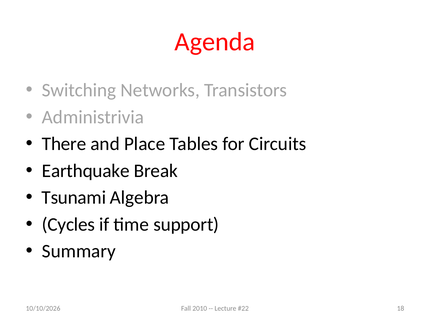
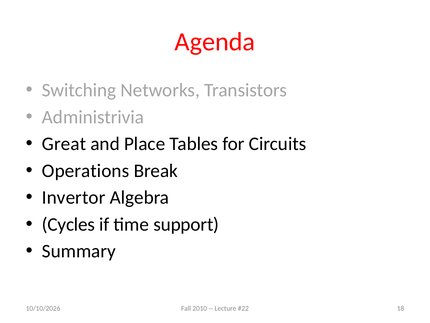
There: There -> Great
Earthquake: Earthquake -> Operations
Tsunami: Tsunami -> Invertor
